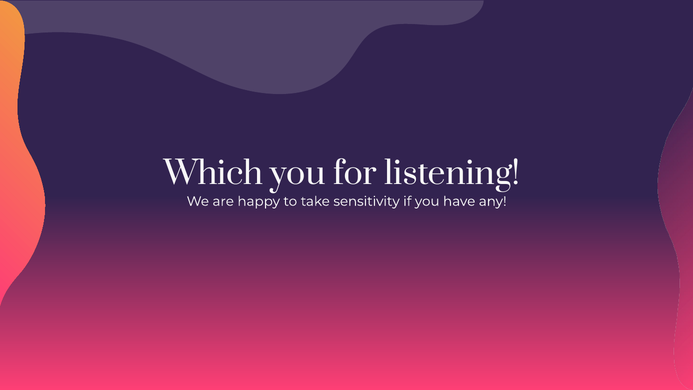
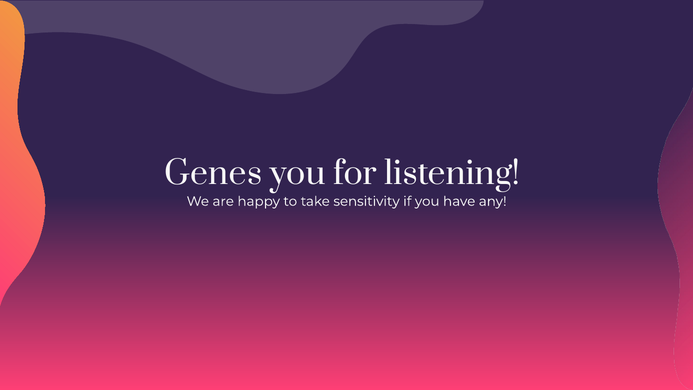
Which: Which -> Genes
